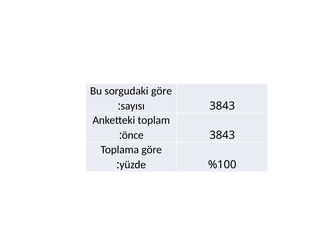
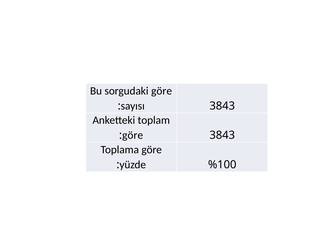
önce at (133, 135): önce -> göre
